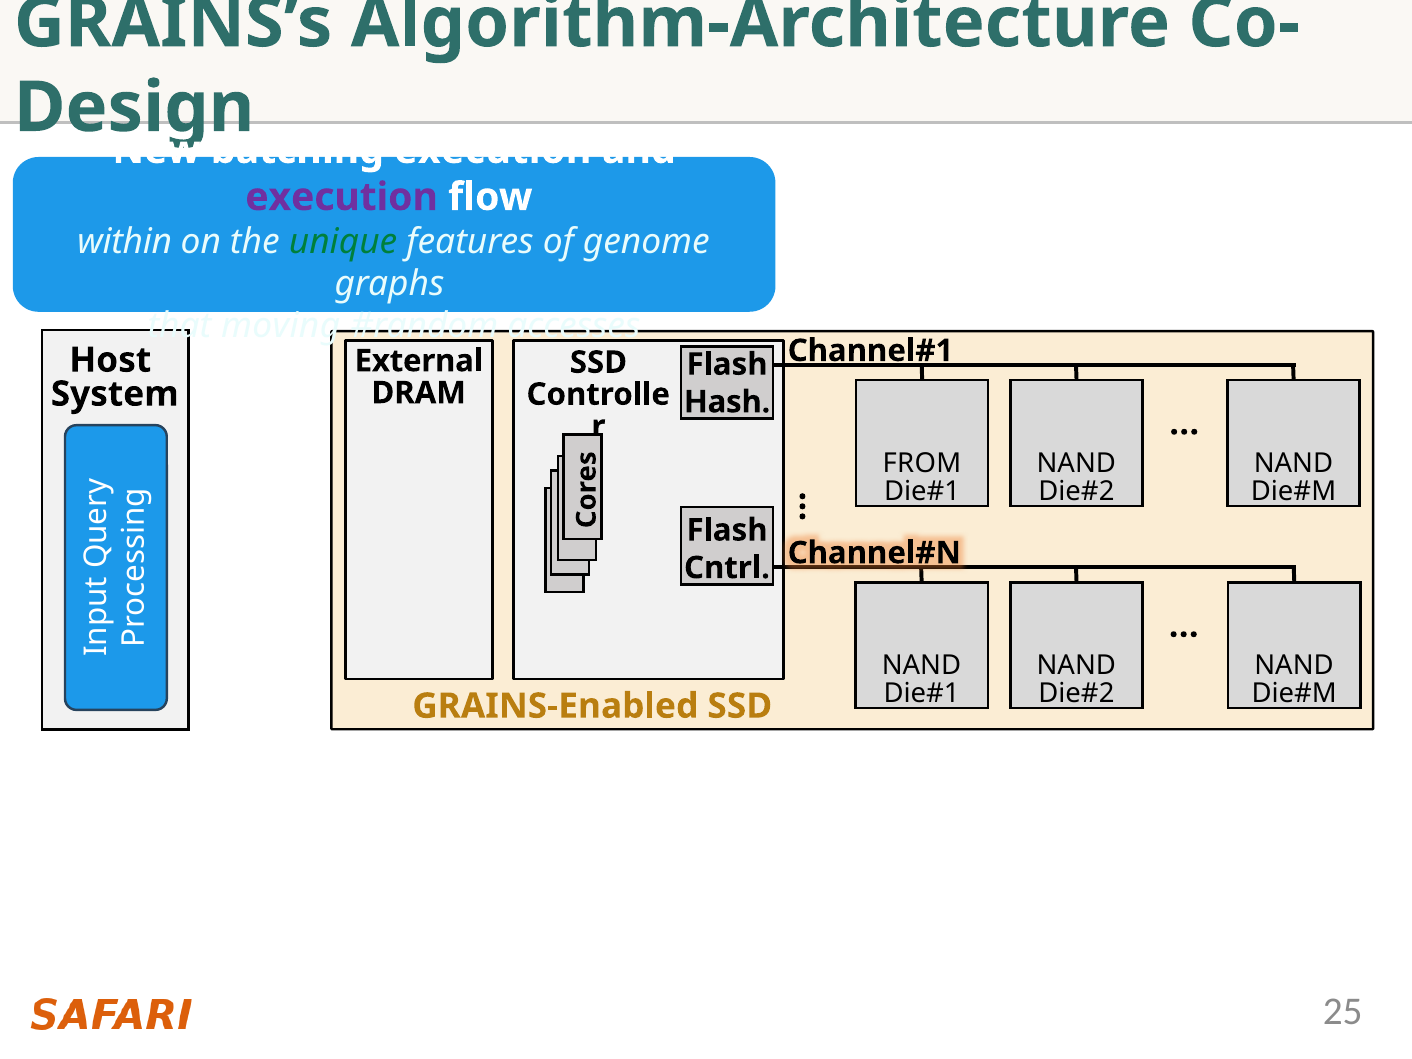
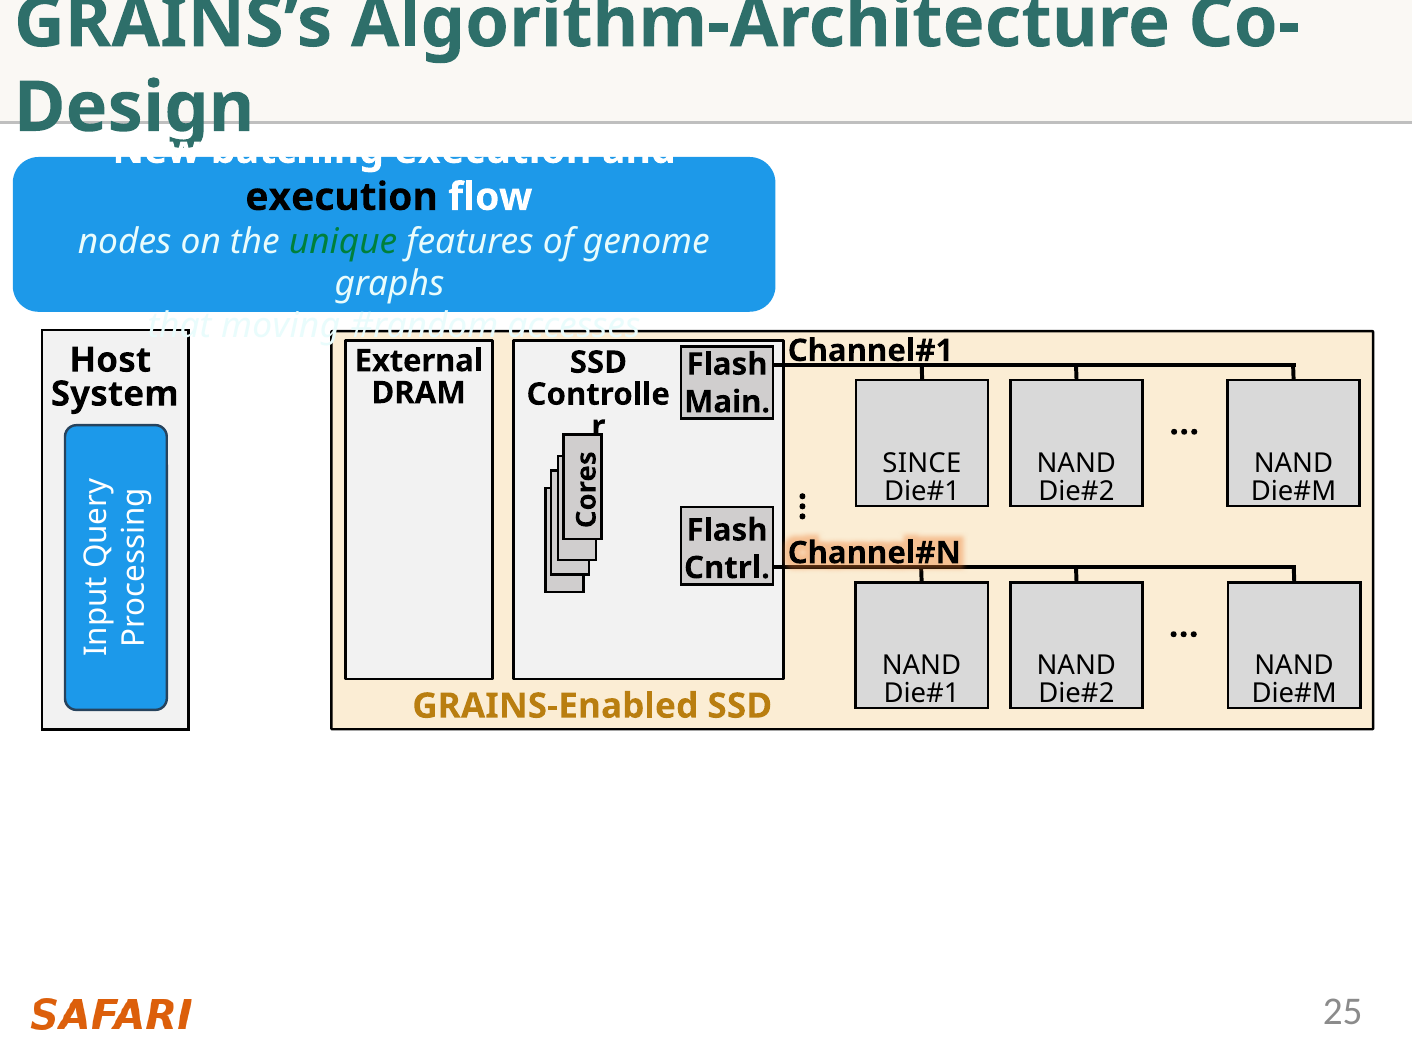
execution at (342, 197) colour: purple -> black
within: within -> nodes
Hash: Hash -> Main
FROM: FROM -> SINCE
